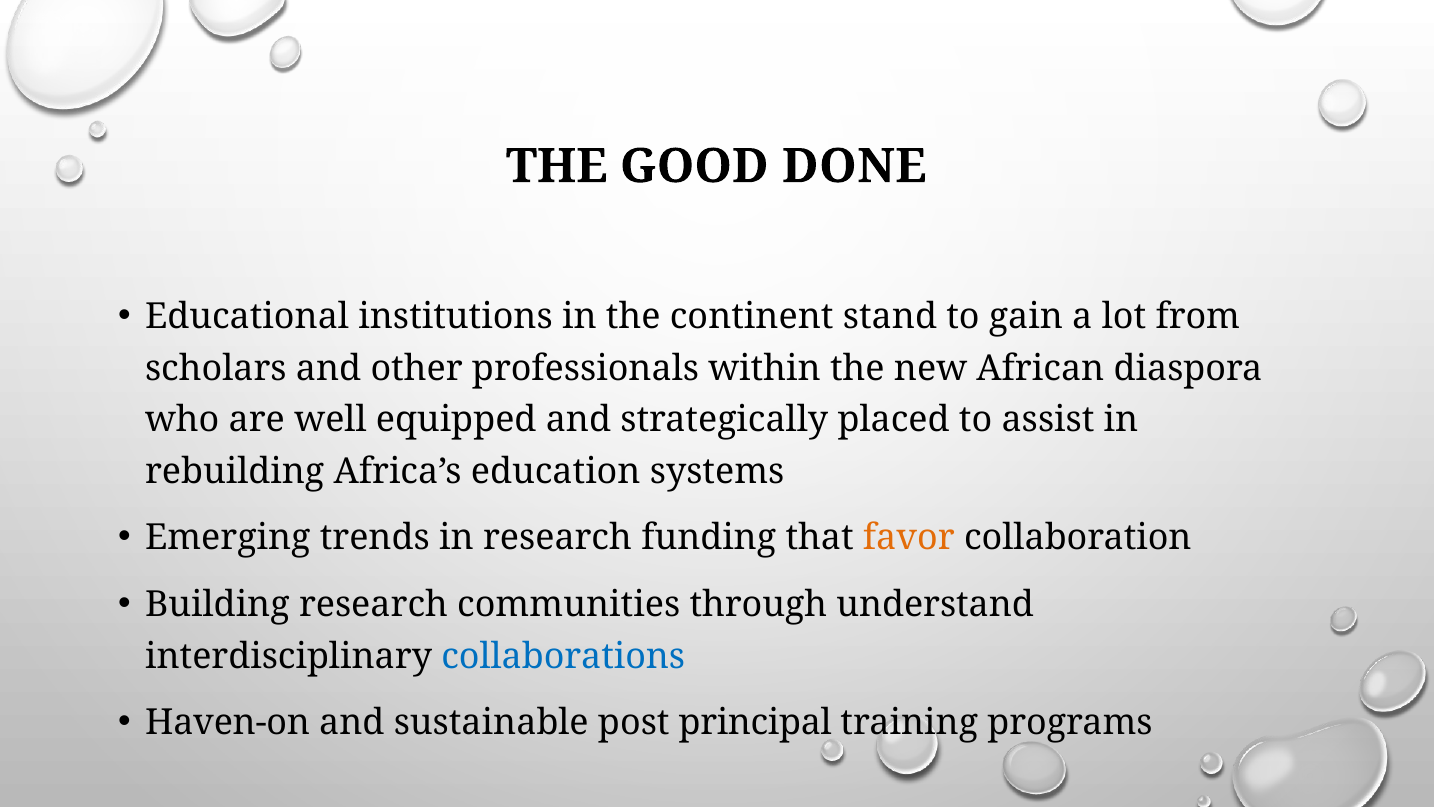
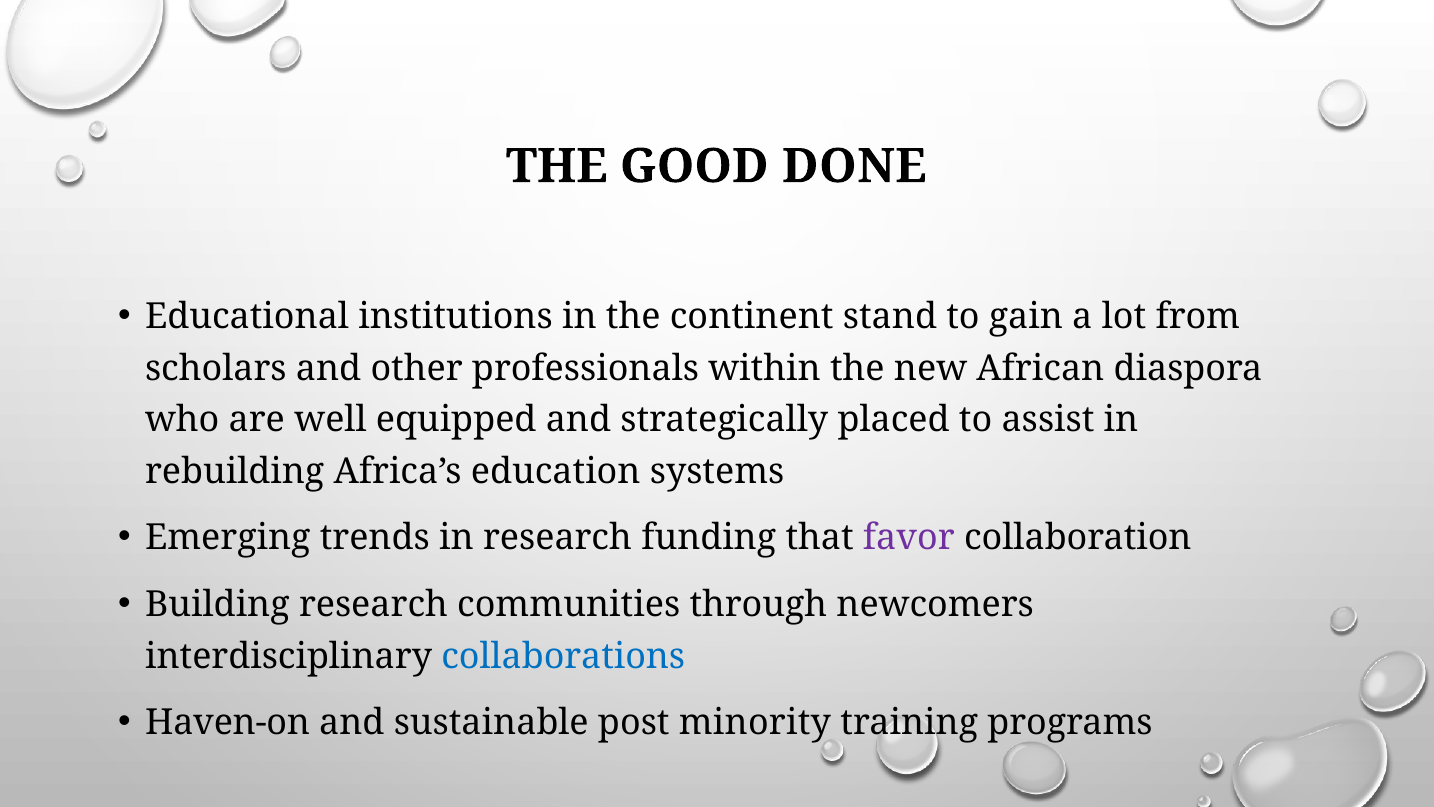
favor colour: orange -> purple
understand: understand -> newcomers
principal: principal -> minority
